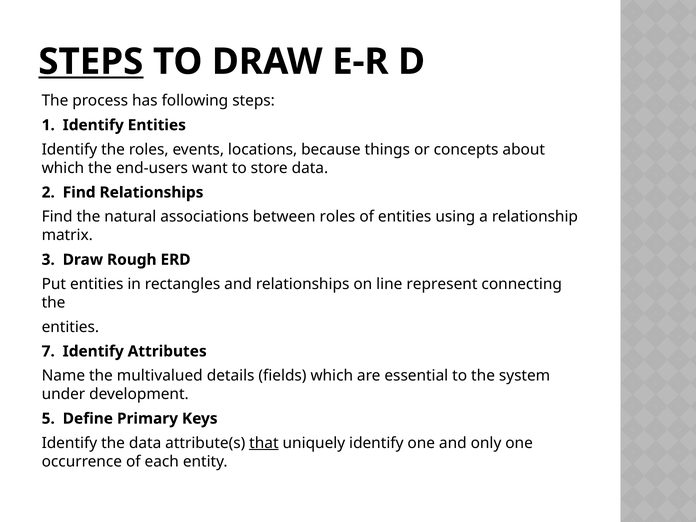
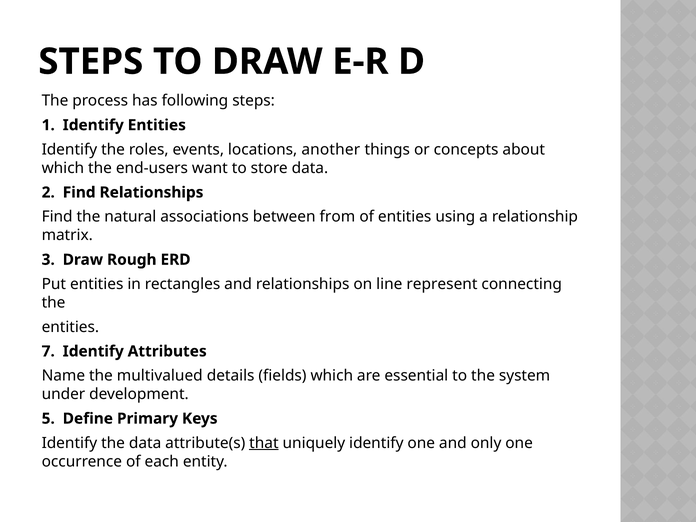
STEPS at (91, 62) underline: present -> none
because: because -> another
between roles: roles -> from
